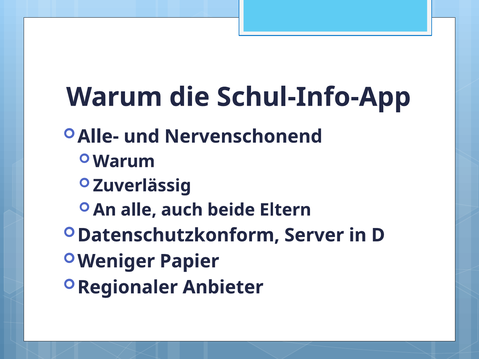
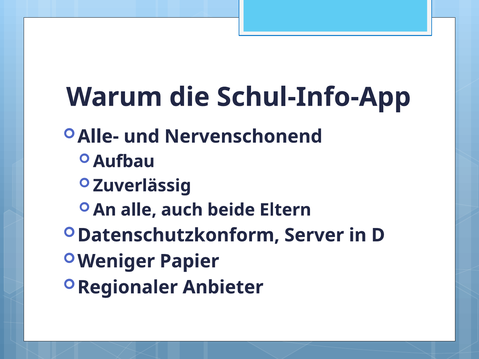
Warum at (124, 162): Warum -> Aufbau
